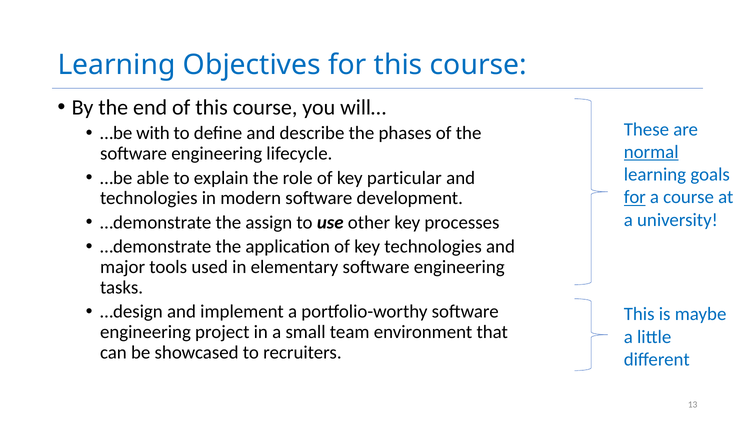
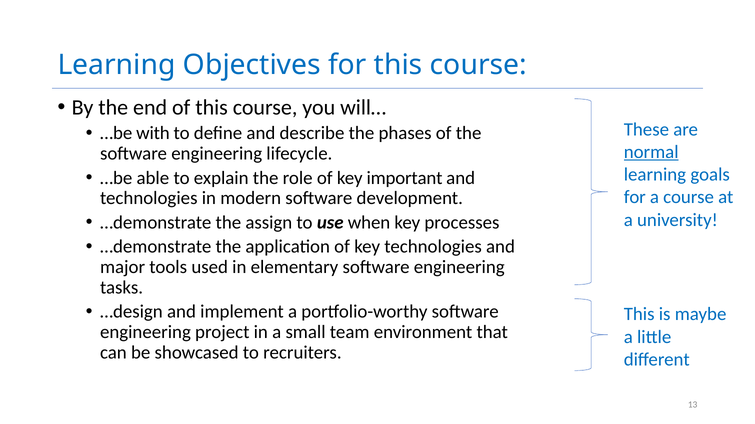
particular: particular -> important
for at (635, 198) underline: present -> none
other: other -> when
